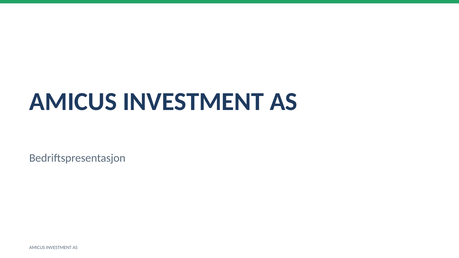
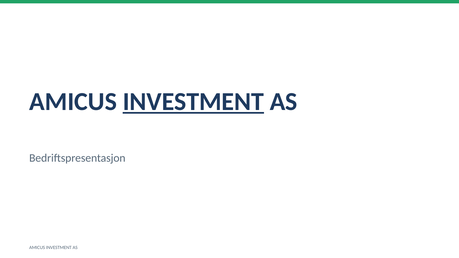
INVESTMENT at (193, 102) underline: none -> present
